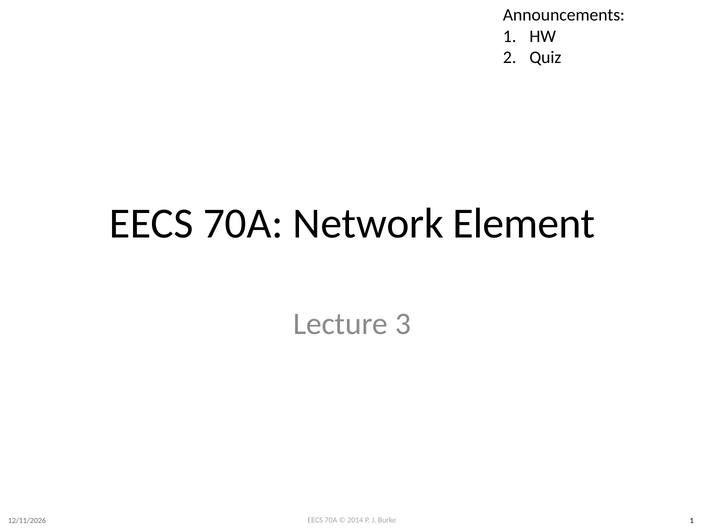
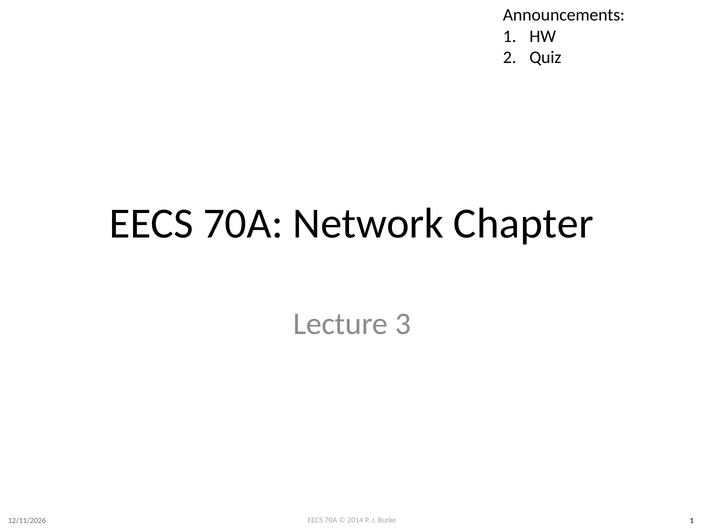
Element: Element -> Chapter
